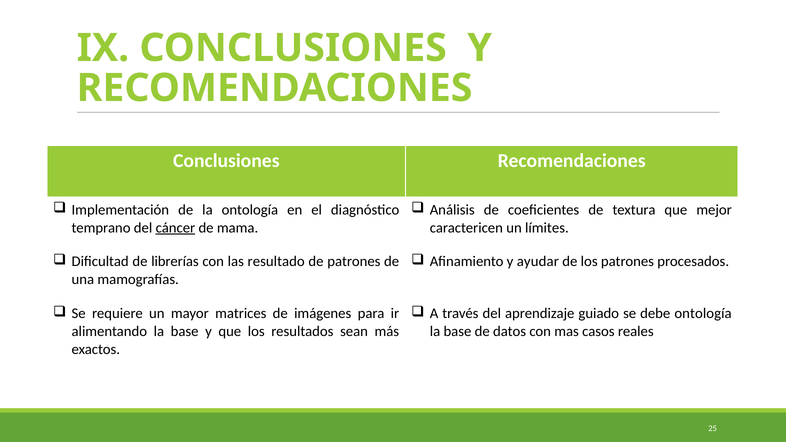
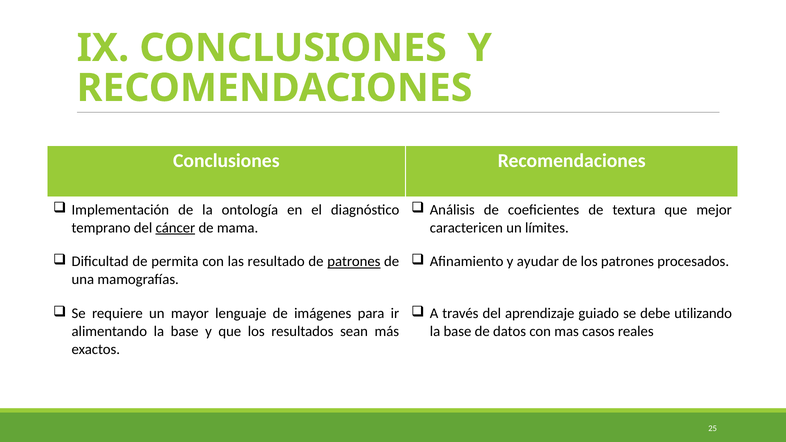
librerías: librerías -> permita
patrones at (354, 262) underline: none -> present
matrices: matrices -> lenguaje
debe ontología: ontología -> utilizando
